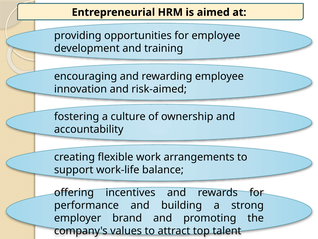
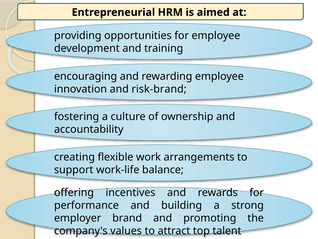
risk-aimed: risk-aimed -> risk-brand
